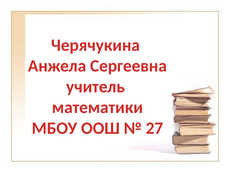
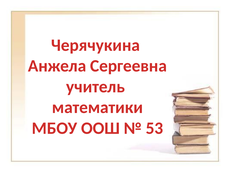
27: 27 -> 53
